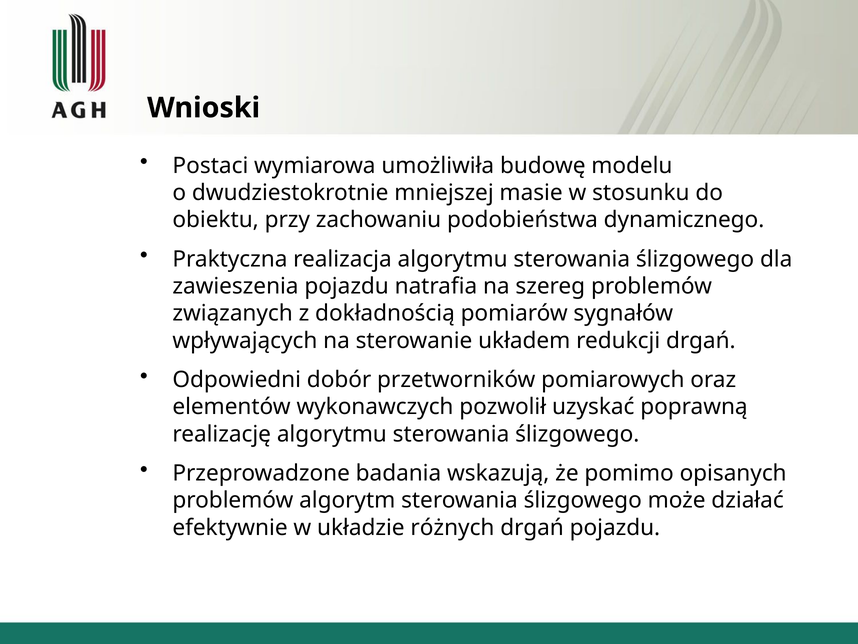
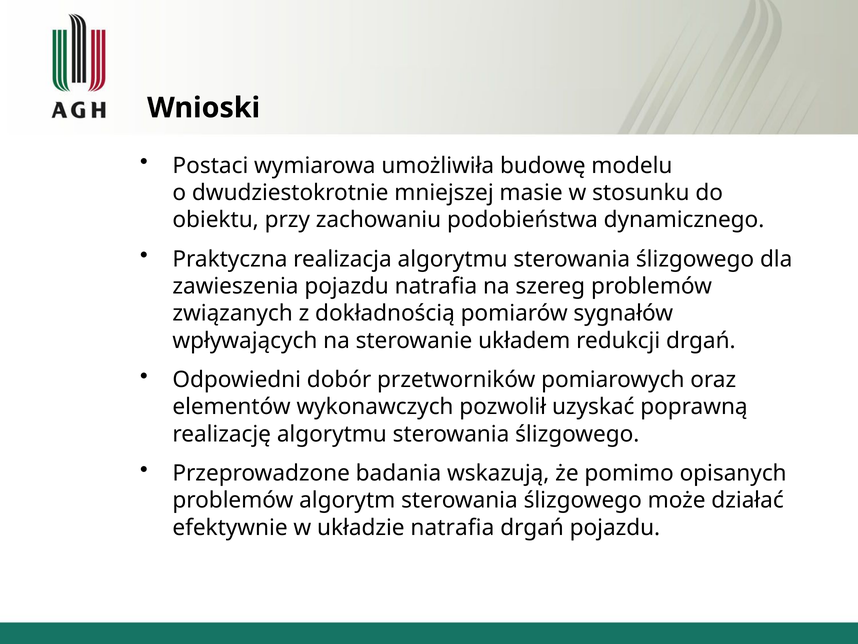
układzie różnych: różnych -> natrafia
